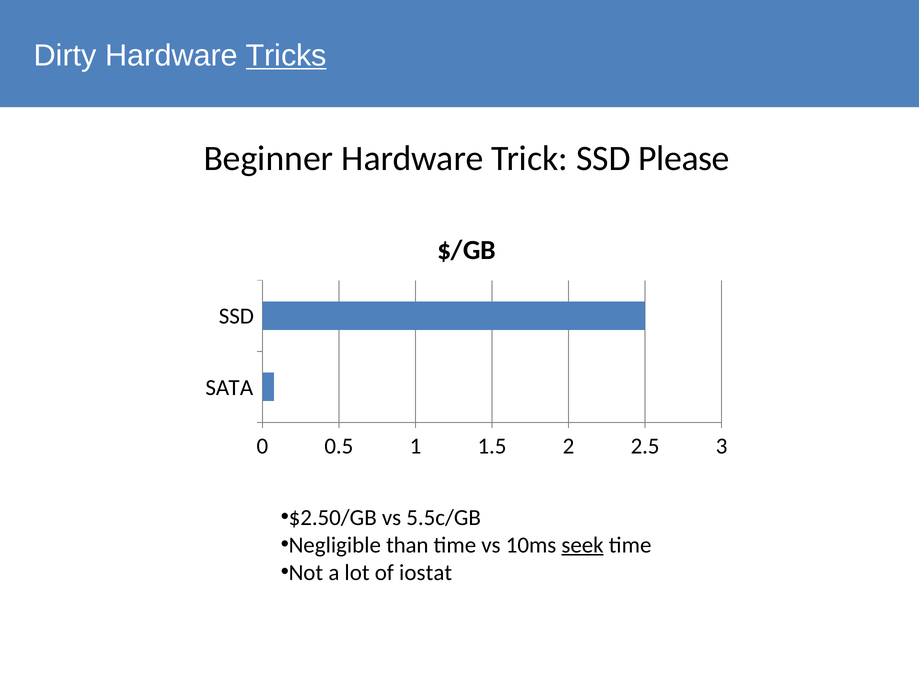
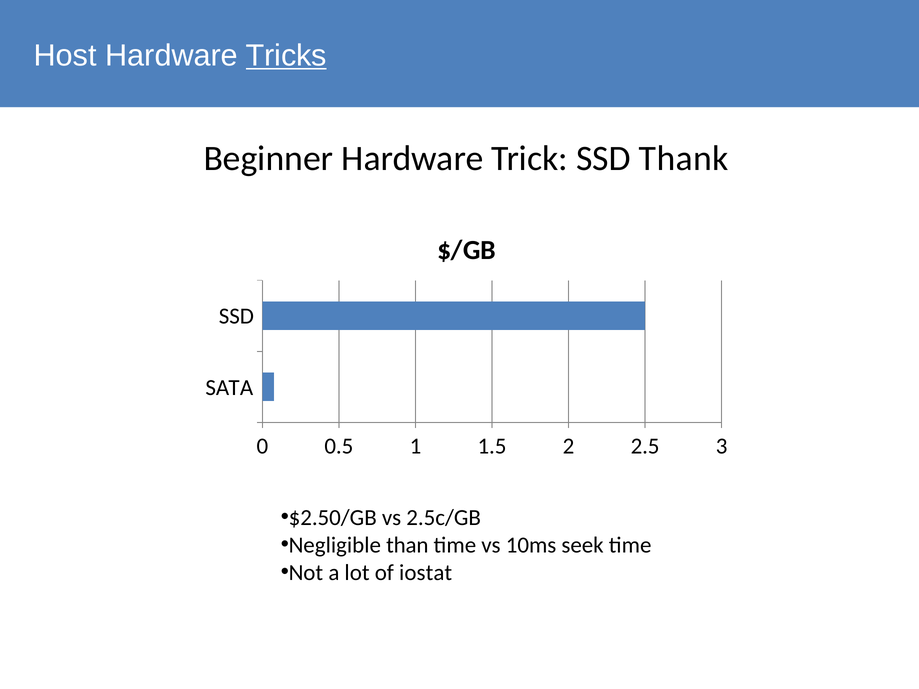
Dirty: Dirty -> Host
Please: Please -> Thank
5.5c/GB: 5.5c/GB -> 2.5c/GB
seek underline: present -> none
